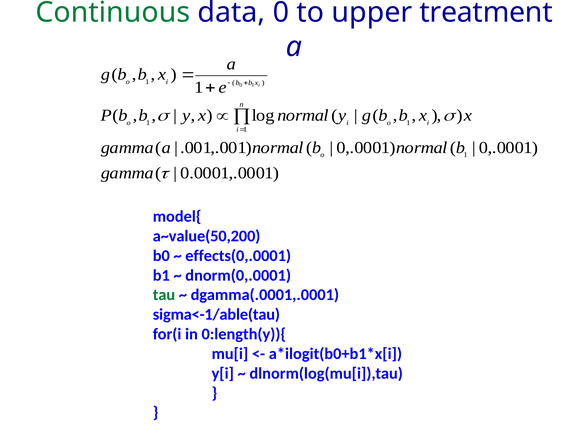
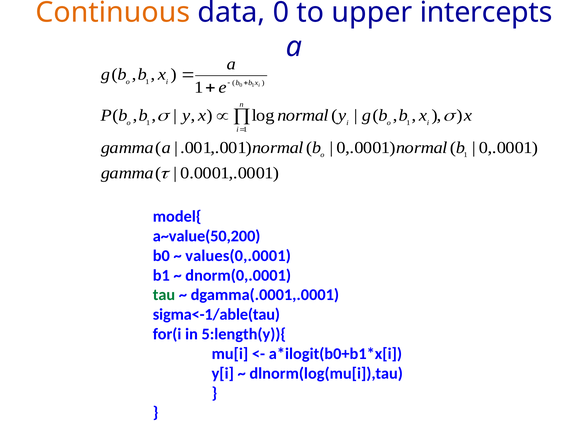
Continuous colour: green -> orange
treatment: treatment -> intercepts
effects(0,.0001: effects(0,.0001 -> values(0,.0001
0:length(y)){: 0:length(y)){ -> 5:length(y)){
